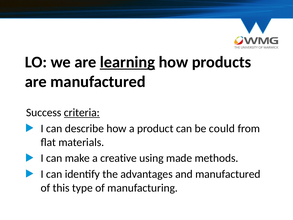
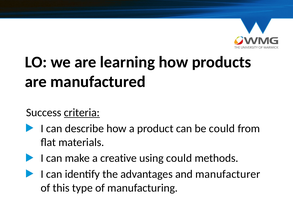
learning underline: present -> none
using made: made -> could
and manufactured: manufactured -> manufacturer
